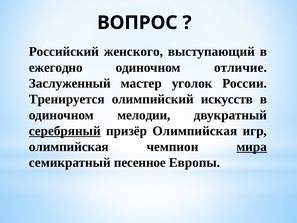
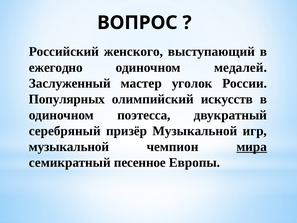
отличие: отличие -> медалей
Тренируется: Тренируется -> Популярных
мелодии: мелодии -> поэтесса
серебряный underline: present -> none
призёр Олимпийская: Олимпийская -> Музыкальной
олимпийская at (69, 147): олимпийская -> музыкальной
